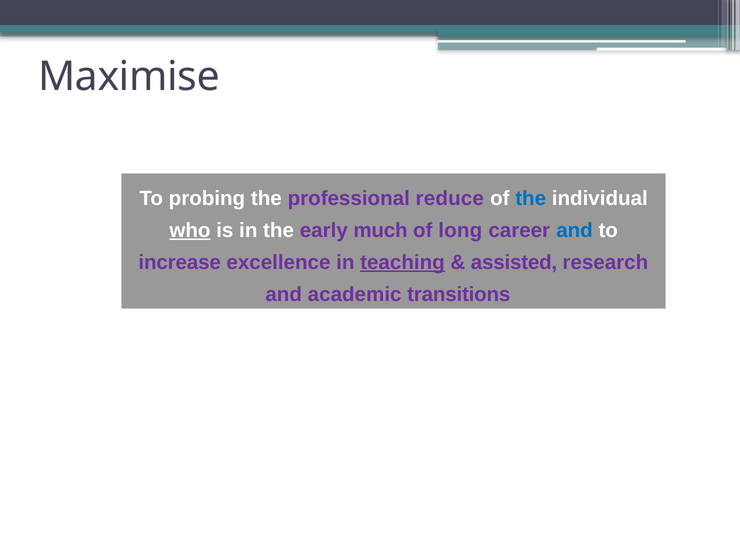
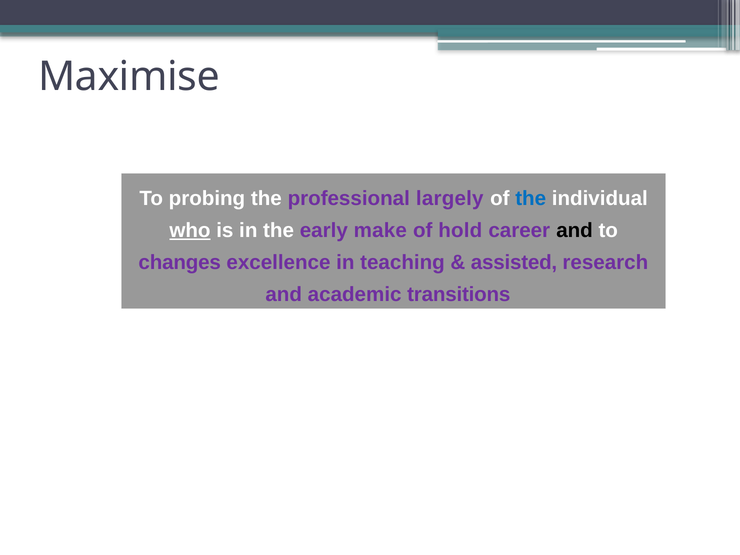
reduce: reduce -> largely
much: much -> make
long: long -> hold
and at (574, 230) colour: blue -> black
increase: increase -> changes
teaching underline: present -> none
